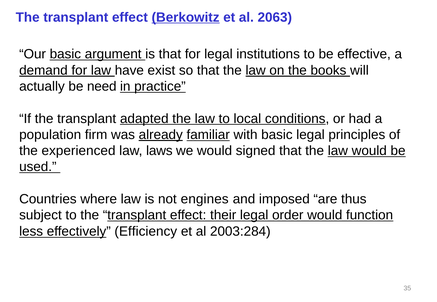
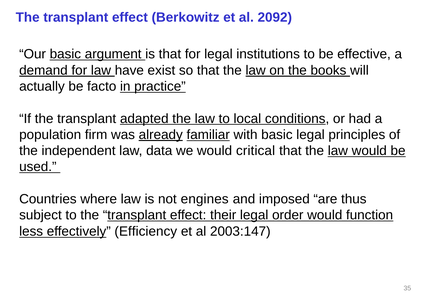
Berkowitz underline: present -> none
2063: 2063 -> 2092
need: need -> facto
experienced: experienced -> independent
laws: laws -> data
signed: signed -> critical
2003:284: 2003:284 -> 2003:147
